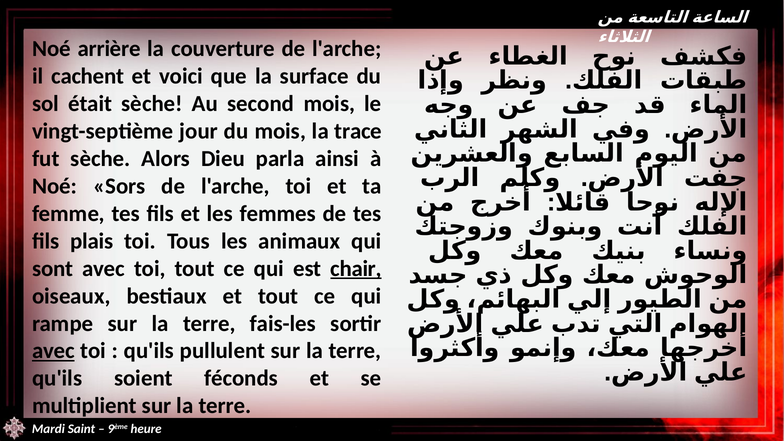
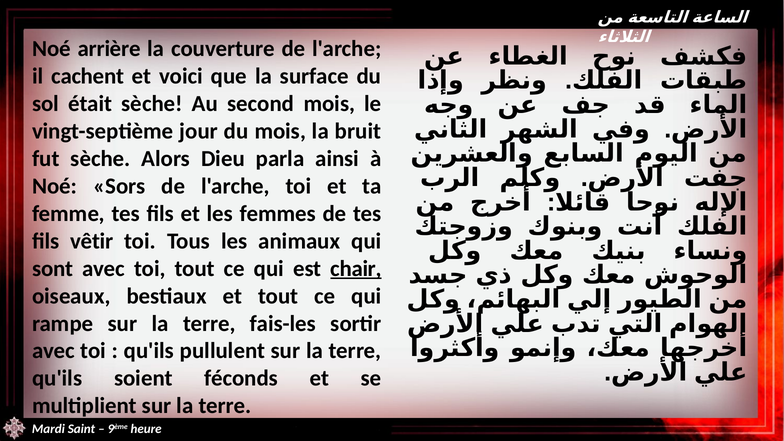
trace: trace -> bruit
plais: plais -> vêtir
avec at (53, 351) underline: present -> none
